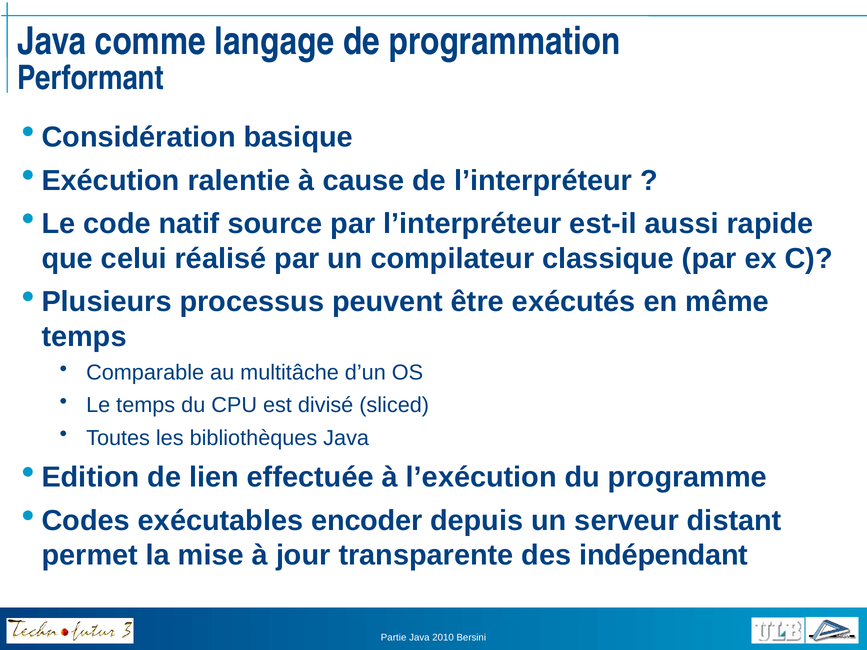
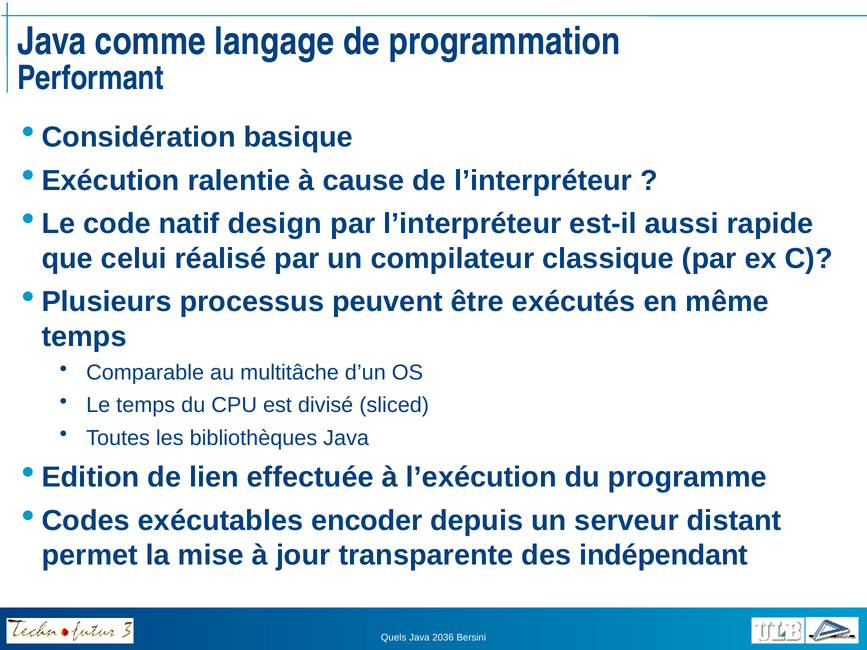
source: source -> design
Partie: Partie -> Quels
2010: 2010 -> 2036
